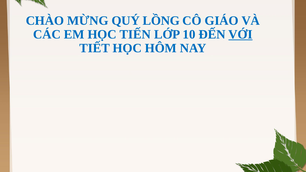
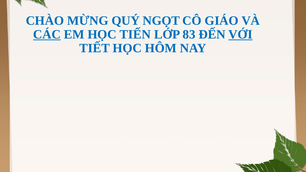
LỒNG: LỒNG -> NGỌT
CÁC underline: none -> present
10: 10 -> 83
